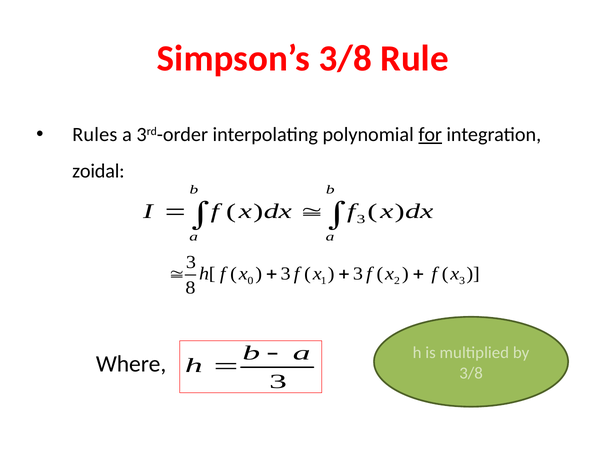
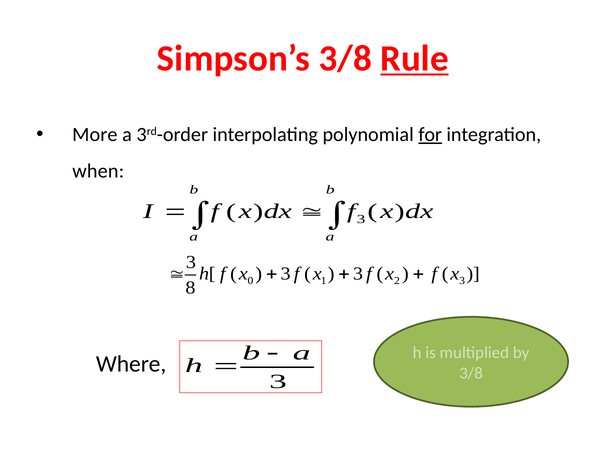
Rule underline: none -> present
Rules: Rules -> More
zoidal: zoidal -> when
